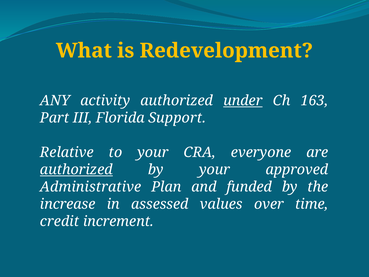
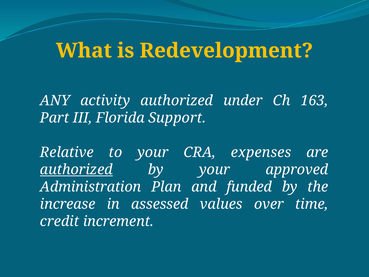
under underline: present -> none
everyone: everyone -> expenses
Administrative: Administrative -> Administration
